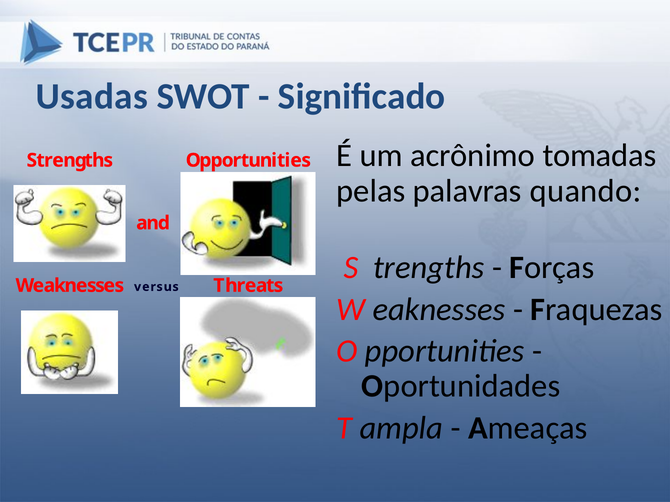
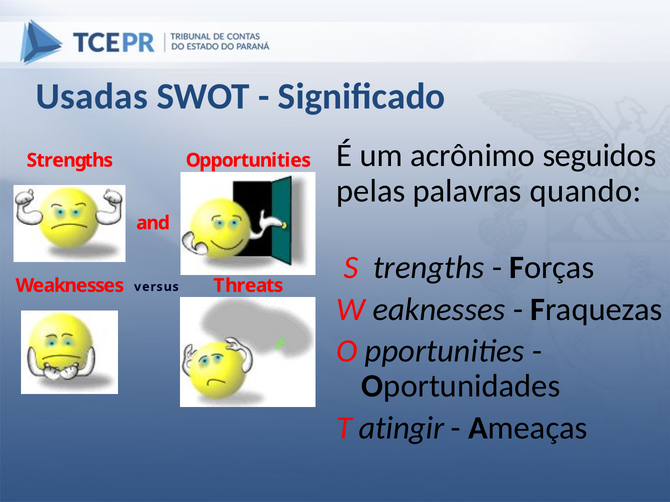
tomadas: tomadas -> seguidos
ampla: ampla -> atingir
